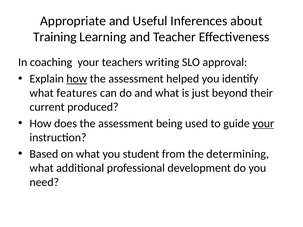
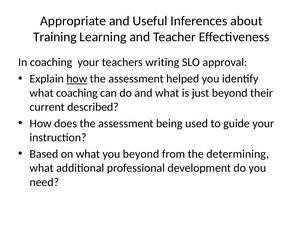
what features: features -> coaching
produced: produced -> described
your at (263, 124) underline: present -> none
you student: student -> beyond
